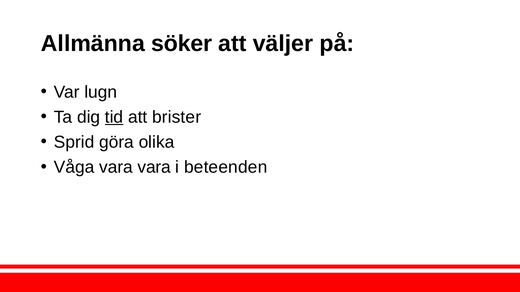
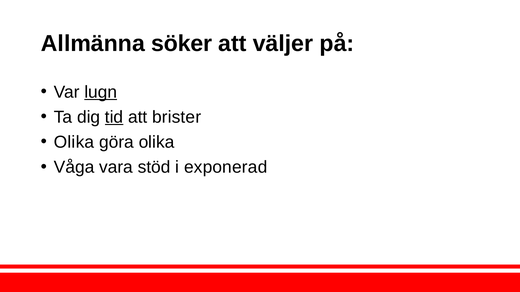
lugn underline: none -> present
Sprid at (74, 142): Sprid -> Olika
vara vara: vara -> stöd
beteenden: beteenden -> exponerad
